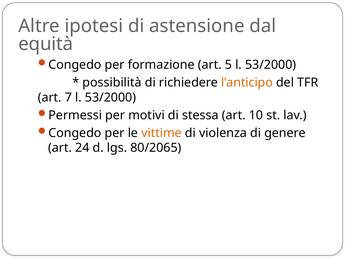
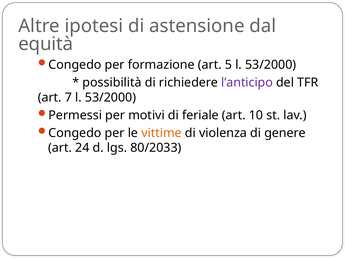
l’anticipo colour: orange -> purple
stessa: stessa -> feriale
80/2065: 80/2065 -> 80/2033
